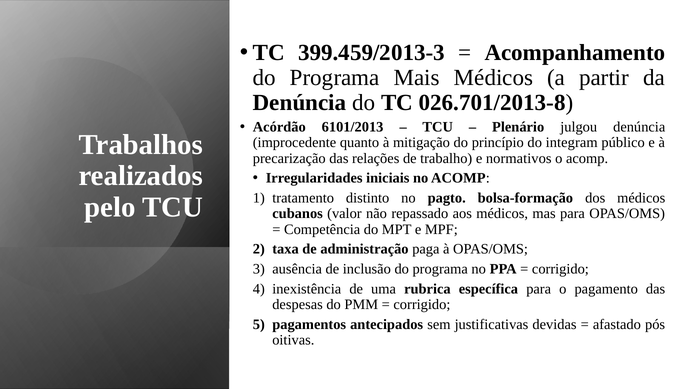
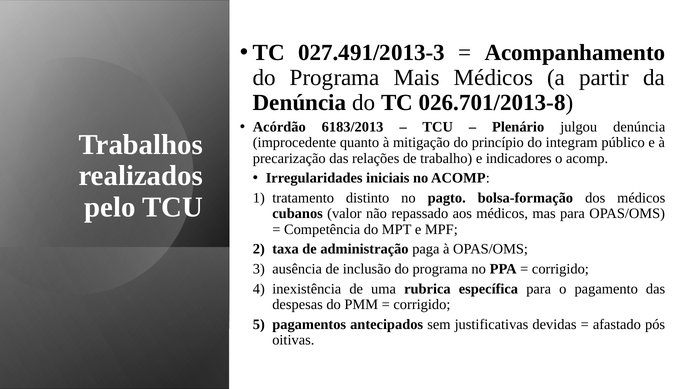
399.459/2013-3: 399.459/2013-3 -> 027.491/2013-3
6101/2013: 6101/2013 -> 6183/2013
normativos: normativos -> indicadores
